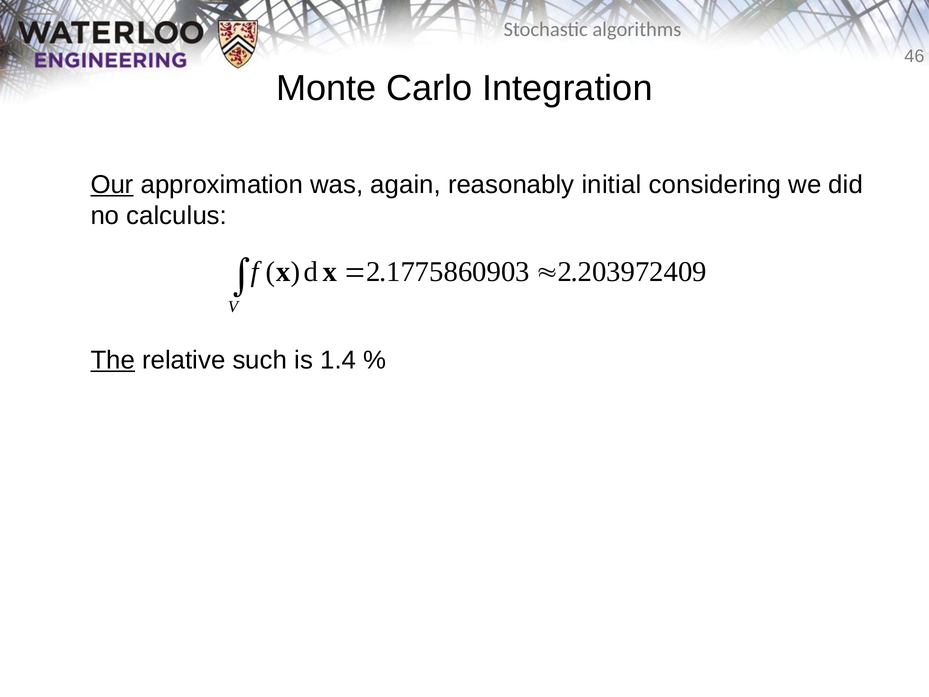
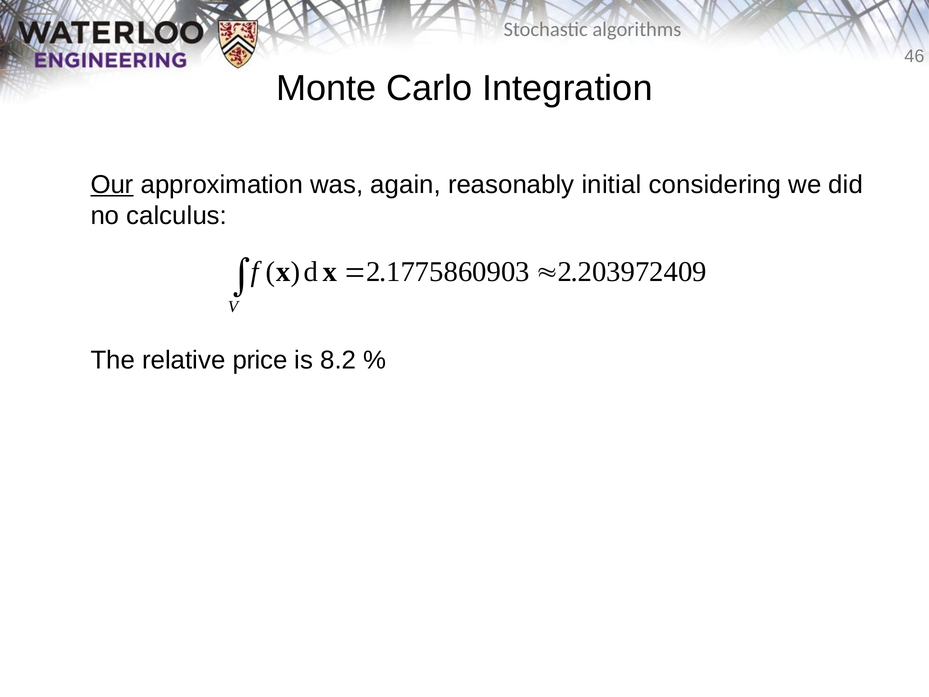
The underline: present -> none
such: such -> price
1.4: 1.4 -> 8.2
